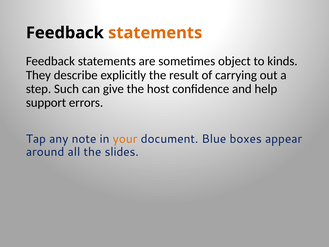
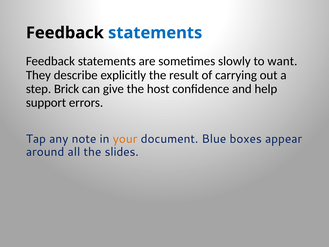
statements at (155, 33) colour: orange -> blue
object: object -> slowly
kinds: kinds -> want
Such: Such -> Brick
